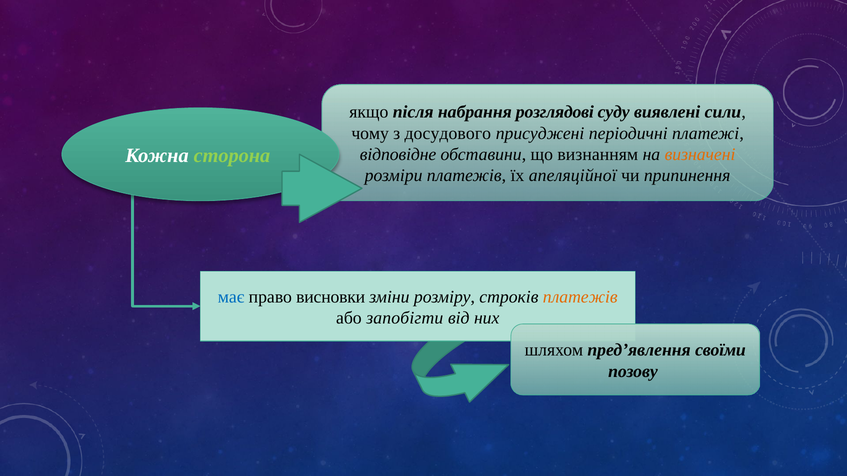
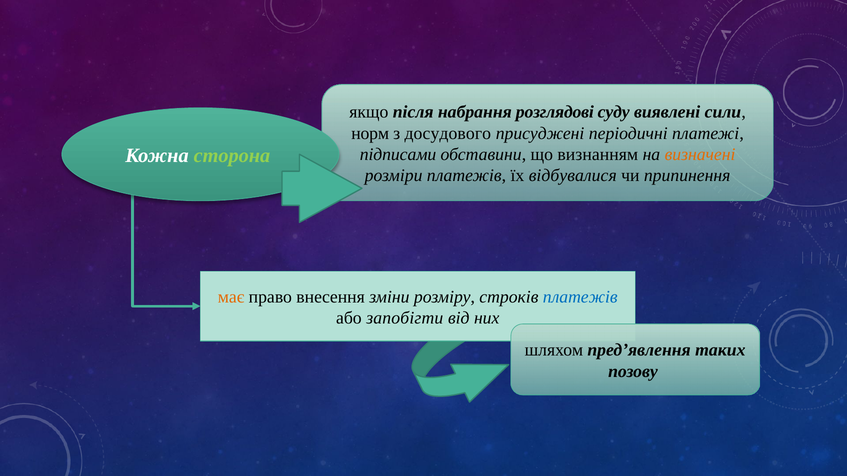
чому: чому -> норм
відповідне: відповідне -> підписами
апеляційної: апеляційної -> відбувалися
має colour: blue -> orange
висновки: висновки -> внесення
платежів at (580, 297) colour: orange -> blue
своїми: своїми -> таких
